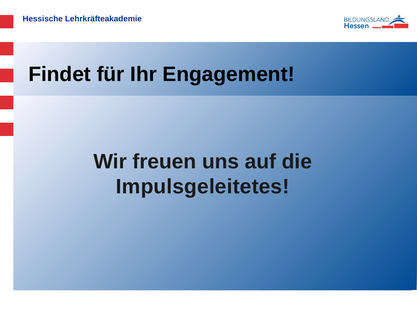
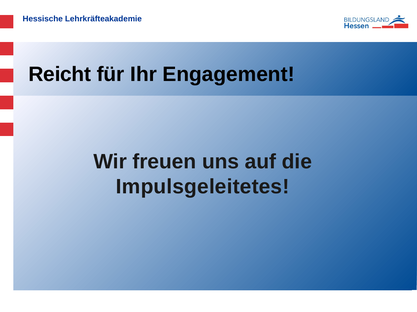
Findet: Findet -> Reicht
